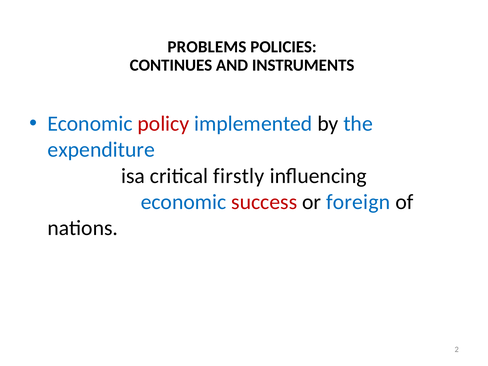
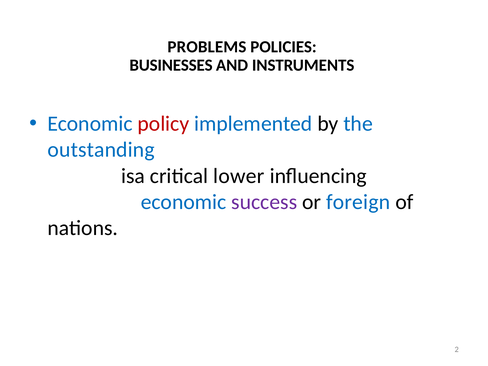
CONTINUES: CONTINUES -> BUSINESSES
expenditure: expenditure -> outstanding
firstly: firstly -> lower
success colour: red -> purple
